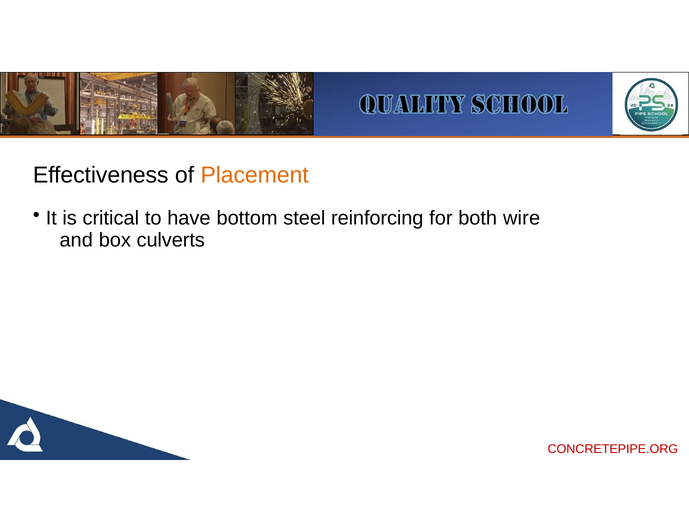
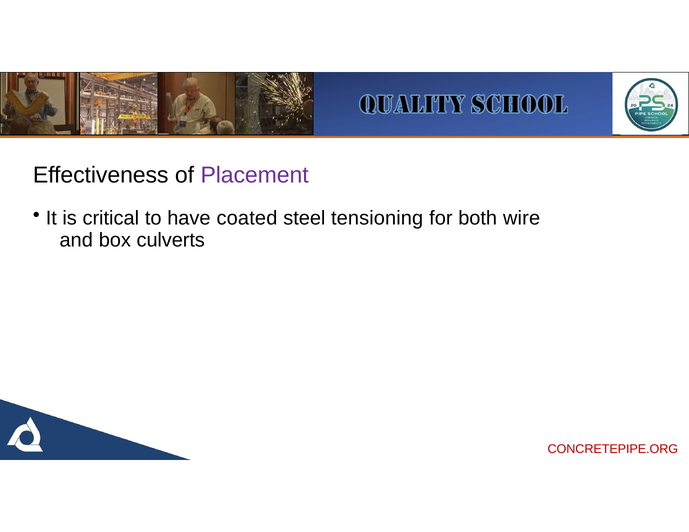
Placement colour: orange -> purple
bottom: bottom -> coated
reinforcing: reinforcing -> tensioning
